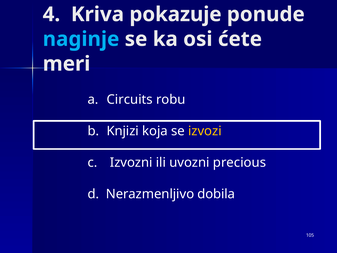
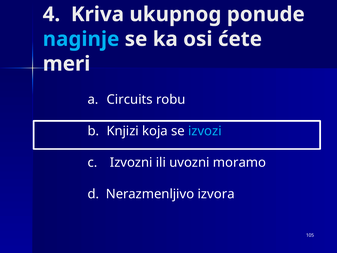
pokazuje: pokazuje -> ukupnog
izvozi colour: yellow -> light blue
precious: precious -> moramo
dobila: dobila -> izvora
